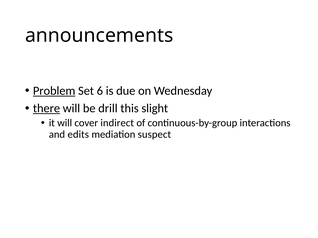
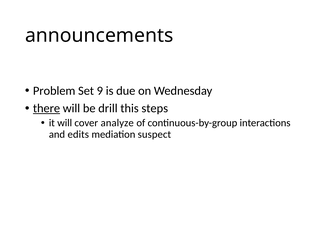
Problem underline: present -> none
6: 6 -> 9
slight: slight -> steps
indirect: indirect -> analyze
